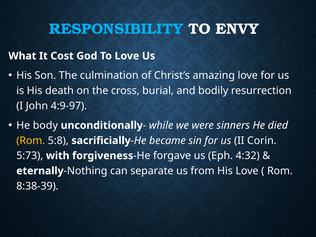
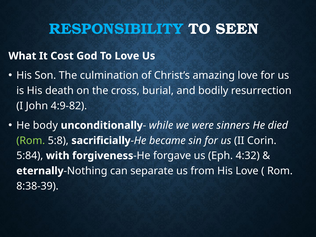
ENVY: ENVY -> SEEN
4:9-97: 4:9-97 -> 4:9-82
Rom at (31, 141) colour: yellow -> light green
5:73: 5:73 -> 5:84
